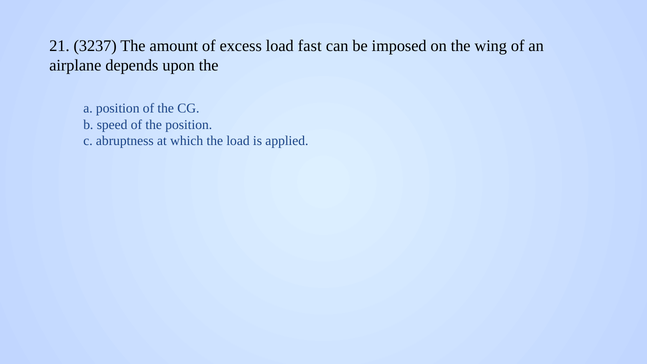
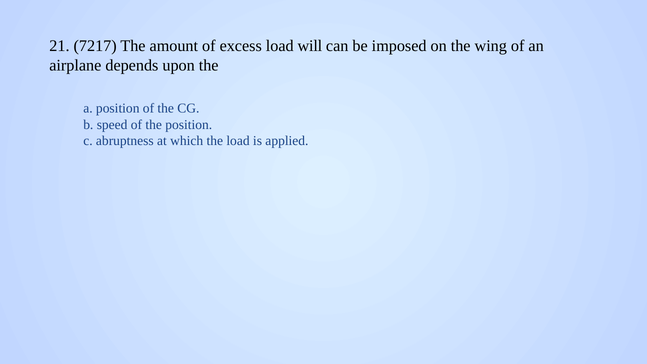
3237: 3237 -> 7217
fast: fast -> will
